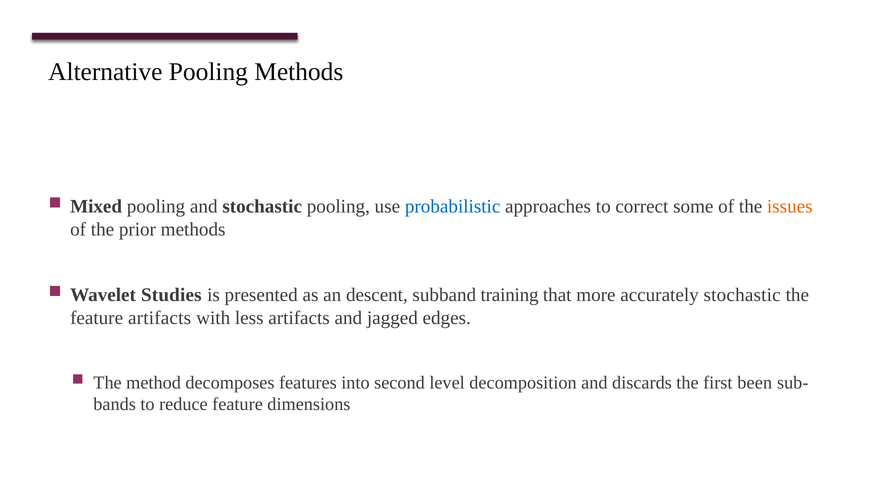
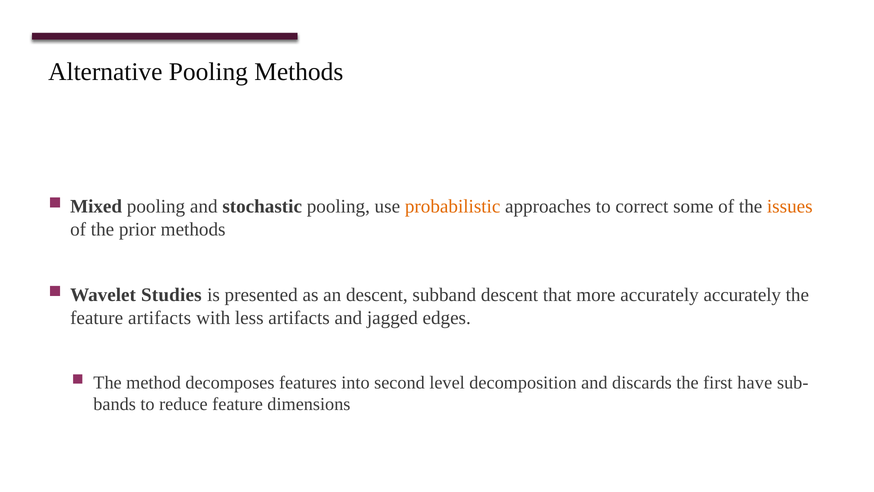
probabilistic colour: blue -> orange
subband training: training -> descent
accurately stochastic: stochastic -> accurately
been: been -> have
